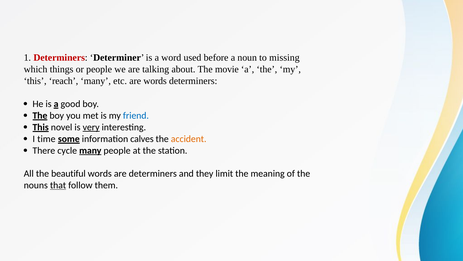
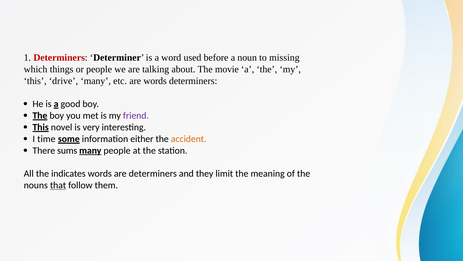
reach: reach -> drive
friend colour: blue -> purple
very underline: present -> none
calves: calves -> either
cycle: cycle -> sums
beautiful: beautiful -> indicates
